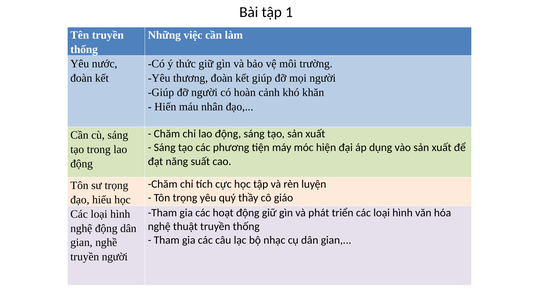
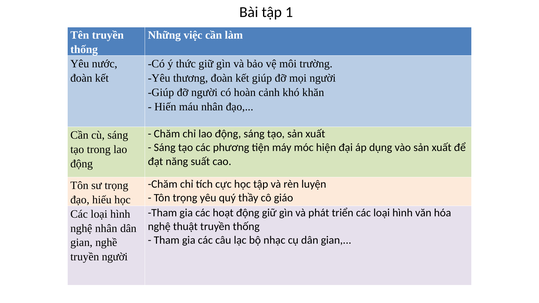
nghệ động: động -> nhân
